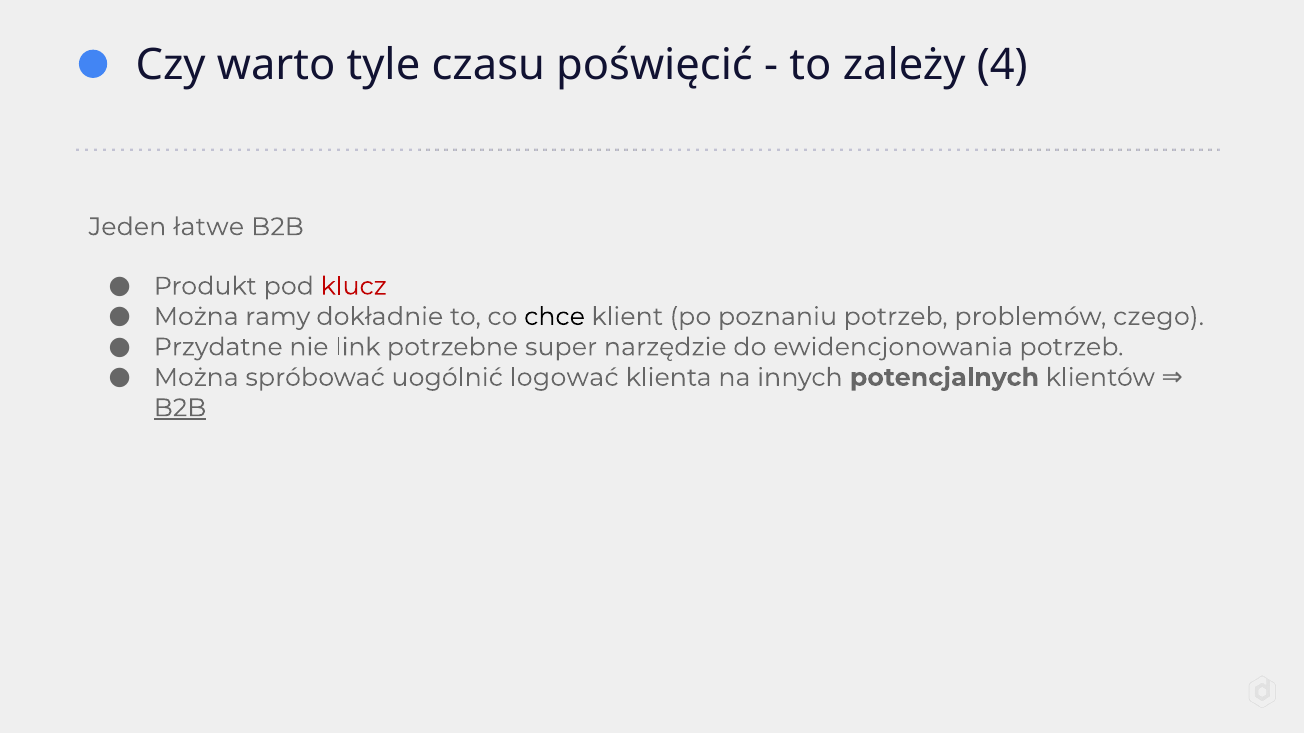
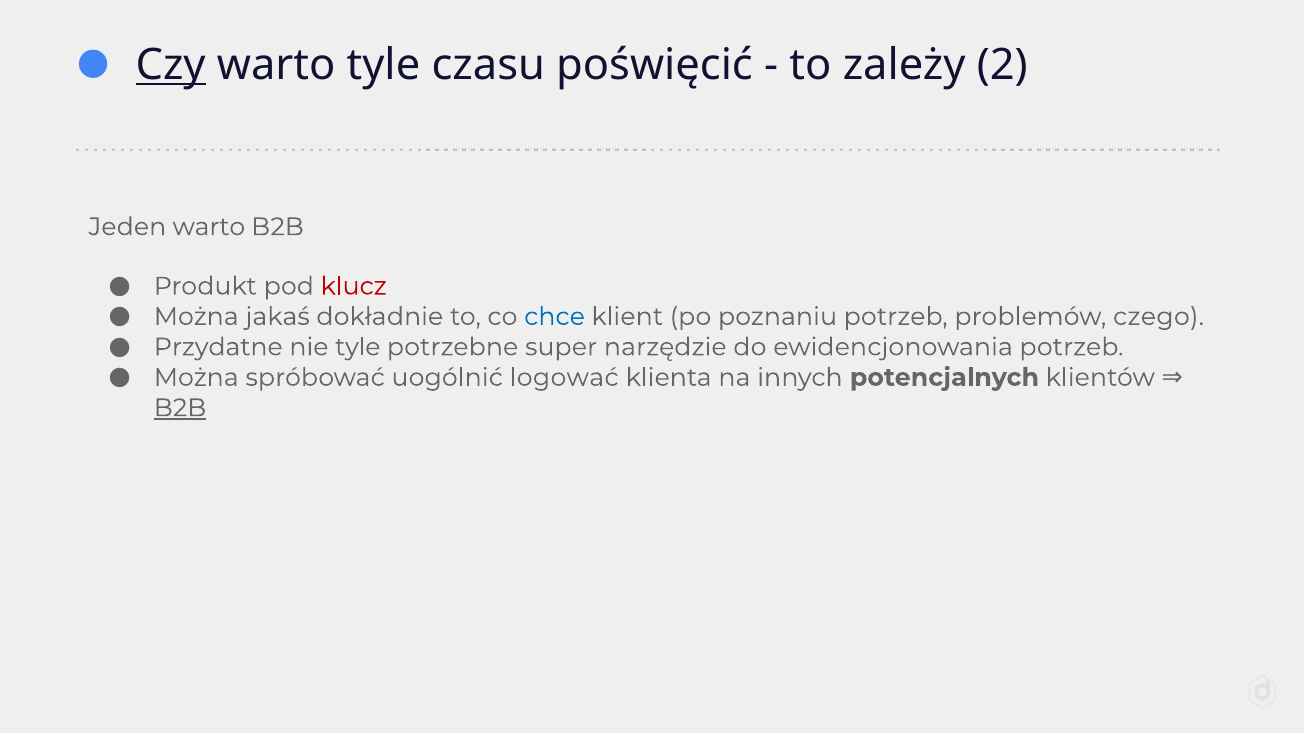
Czy underline: none -> present
4: 4 -> 2
Jeden łatwe: łatwe -> warto
ramy: ramy -> jakaś
chce colour: black -> blue
nie link: link -> tyle
